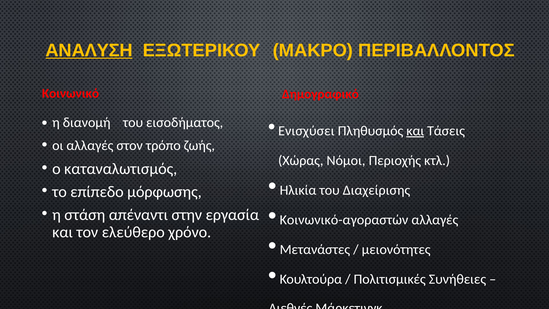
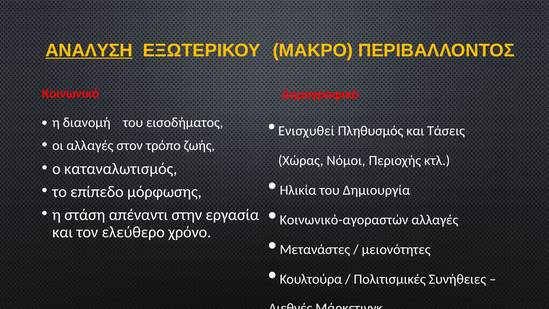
Ενισχύσει: Ενισχύσει -> Ενισχυθεί
και at (415, 131) underline: present -> none
Διαχείρισης: Διαχείρισης -> Δημιουργία
